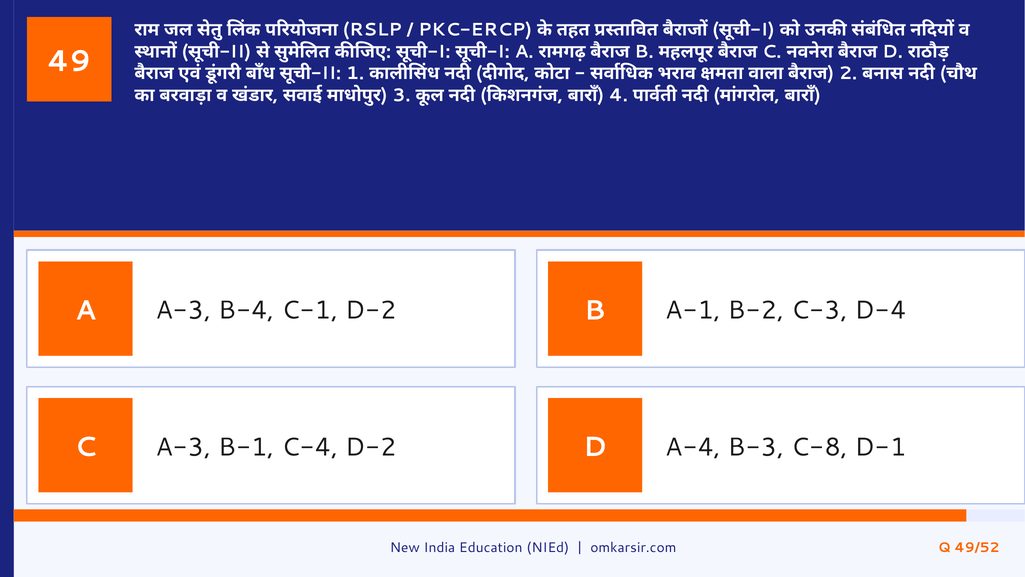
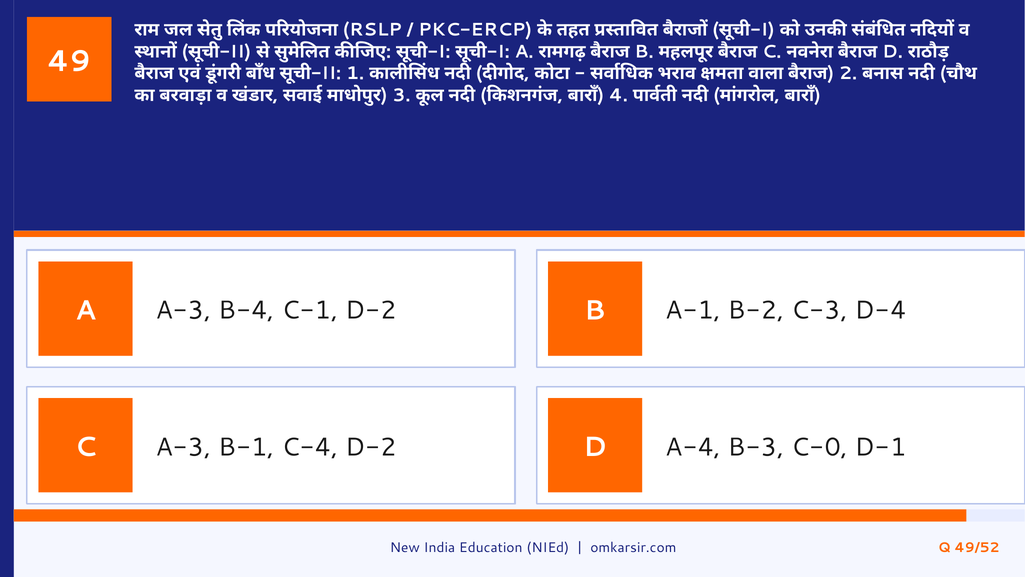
C-8: C-8 -> C-0
